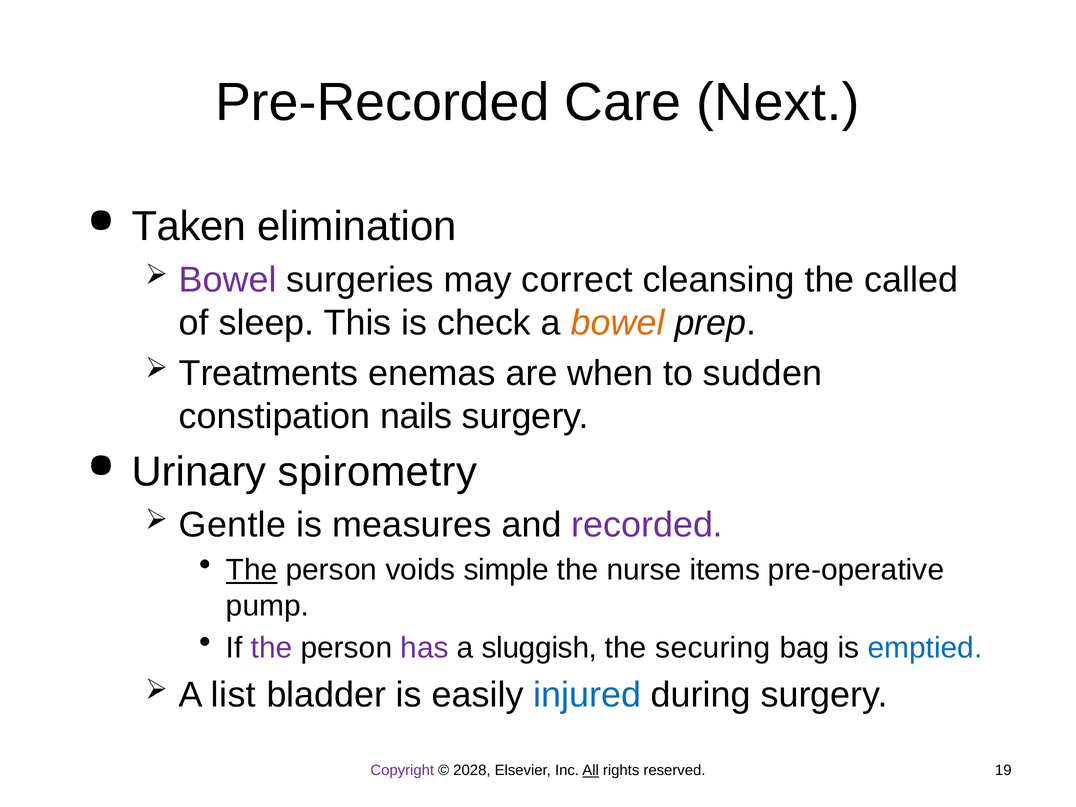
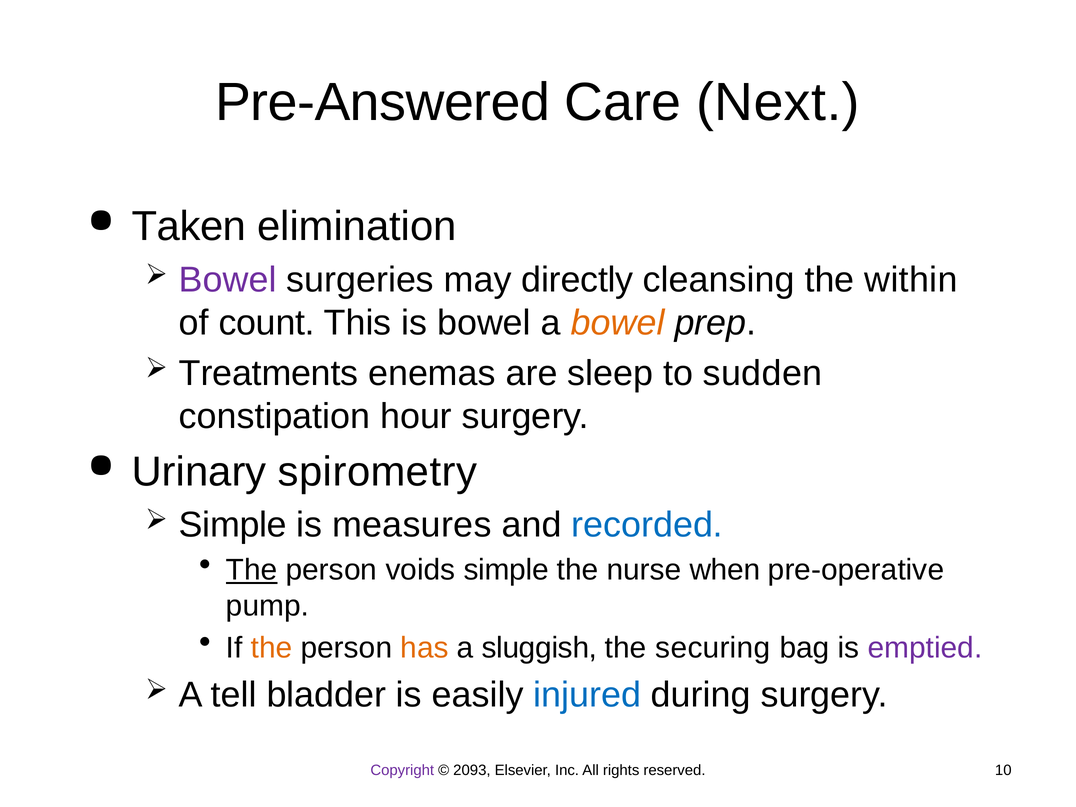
Pre-Recorded: Pre-Recorded -> Pre-Answered
correct: correct -> directly
called: called -> within
sleep: sleep -> count
is check: check -> bowel
when: when -> sleep
nails: nails -> hour
Gentle at (232, 525): Gentle -> Simple
recorded colour: purple -> blue
items: items -> when
the at (272, 648) colour: purple -> orange
has colour: purple -> orange
emptied colour: blue -> purple
list: list -> tell
2028: 2028 -> 2093
All underline: present -> none
19: 19 -> 10
